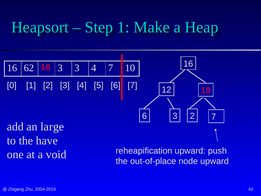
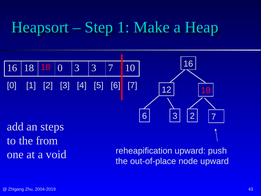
16 62: 62 -> 18
18 3: 3 -> 0
4 at (94, 68): 4 -> 3
large: large -> steps
have: have -> from
